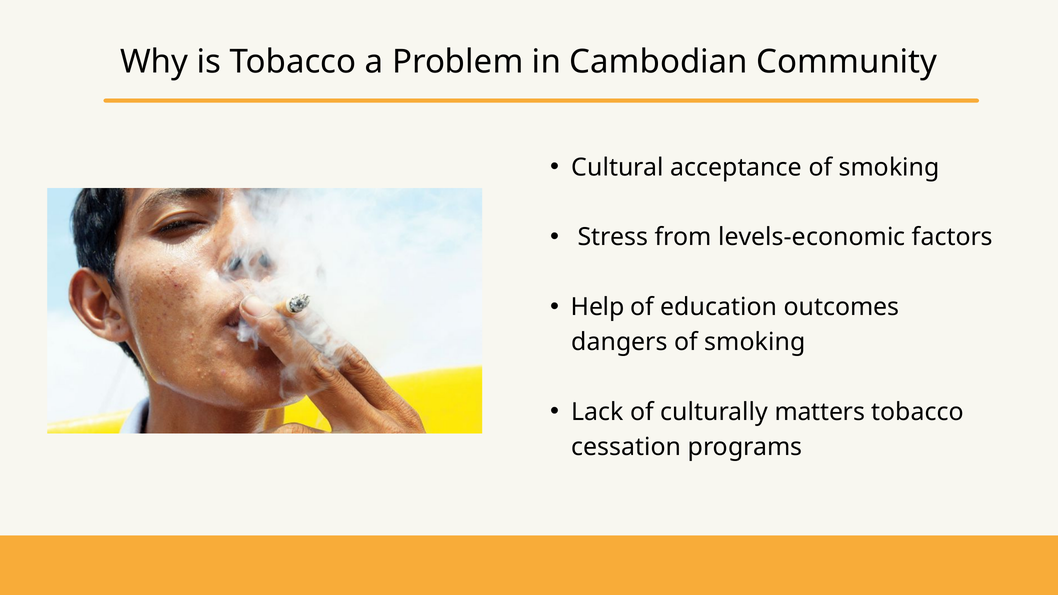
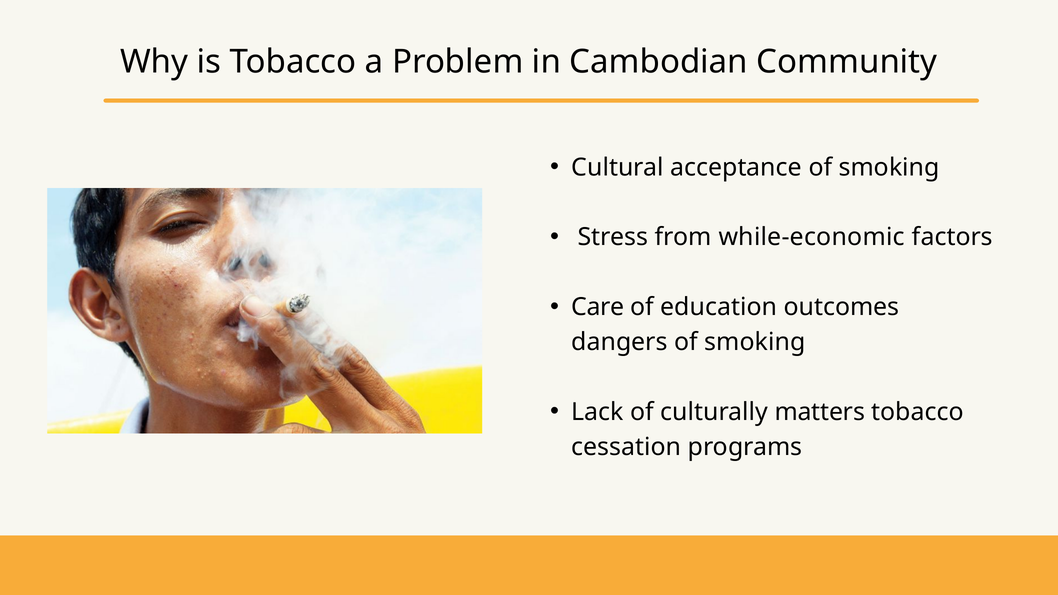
levels-economic: levels-economic -> while-economic
Help: Help -> Care
